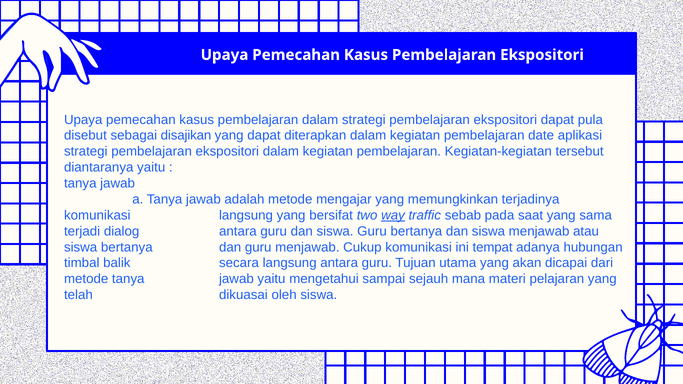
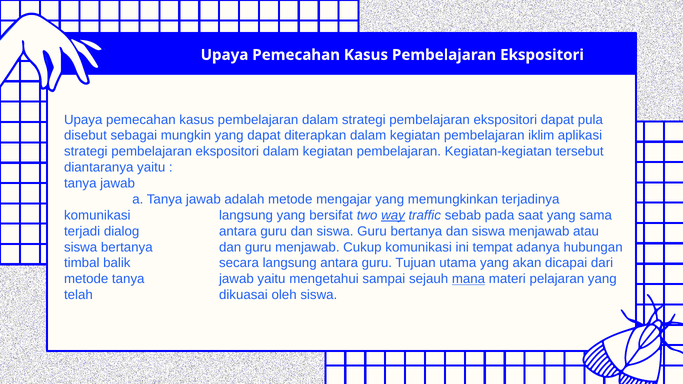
disajikan: disajikan -> mungkin
date: date -> iklim
mana underline: none -> present
